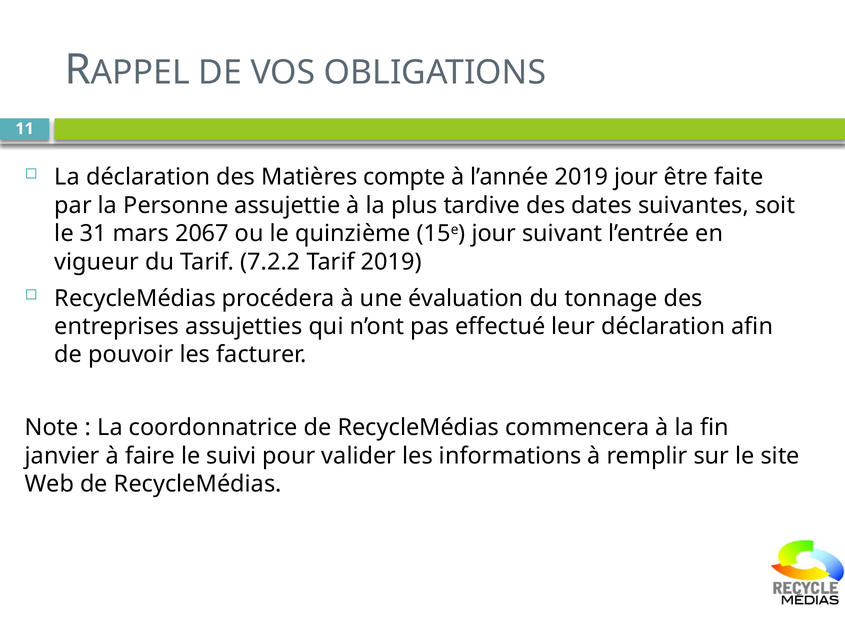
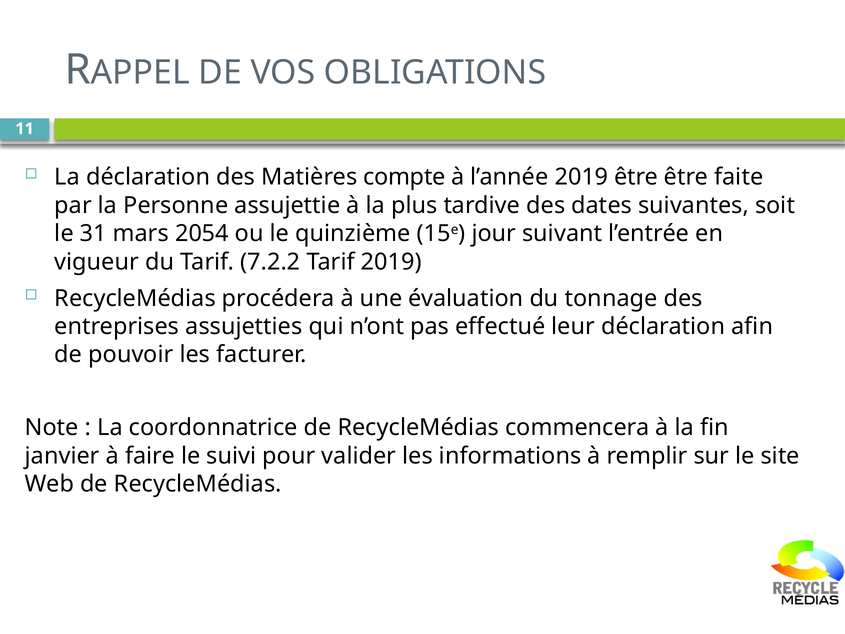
2019 jour: jour -> être
2067: 2067 -> 2054
